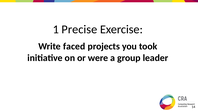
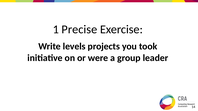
faced: faced -> levels
